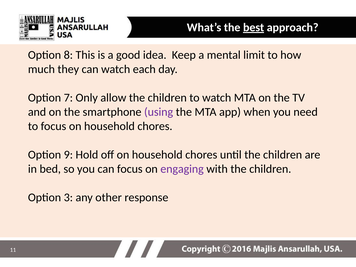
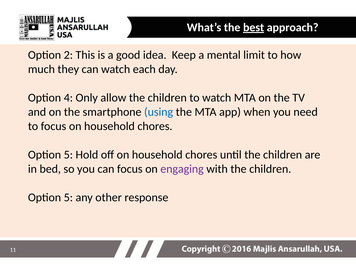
8: 8 -> 2
7: 7 -> 4
using colour: purple -> blue
9 at (68, 155): 9 -> 5
3 at (68, 197): 3 -> 5
